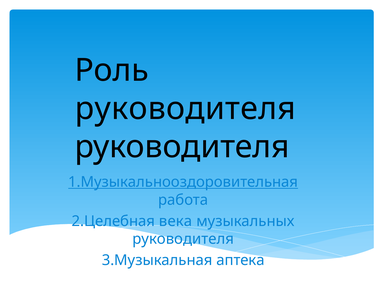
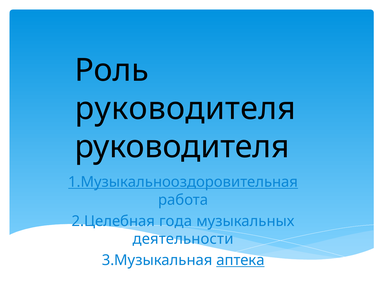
века: века -> года
руководителя at (183, 239): руководителя -> деятельности
аптека underline: none -> present
